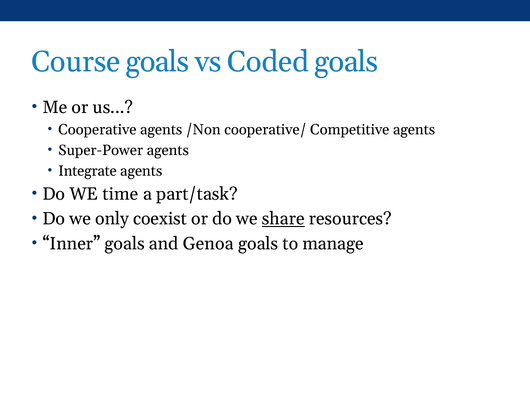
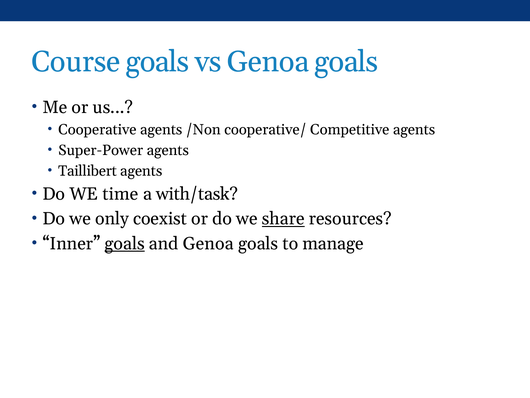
vs Coded: Coded -> Genoa
Integrate: Integrate -> Taillibert
part/task: part/task -> with/task
goals at (125, 243) underline: none -> present
